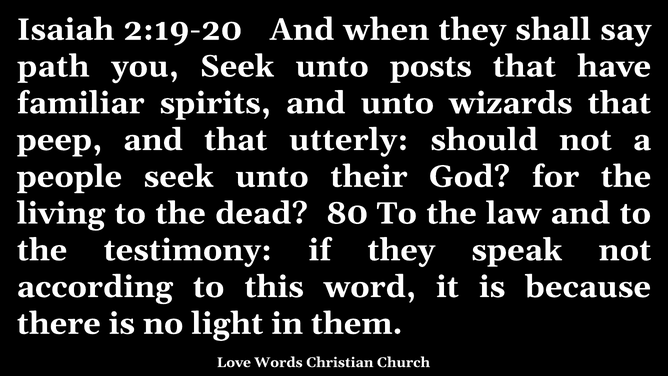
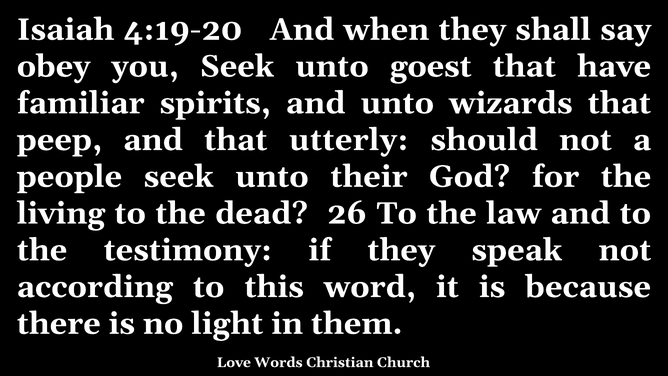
2:19-20: 2:19-20 -> 4:19-20
path: path -> obey
posts: posts -> goest
80: 80 -> 26
